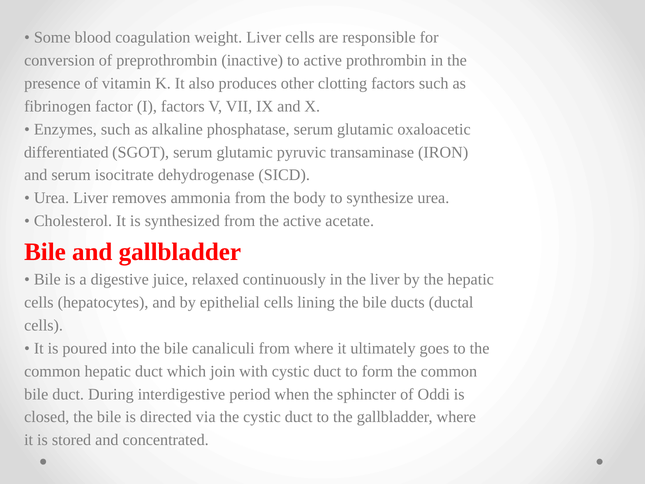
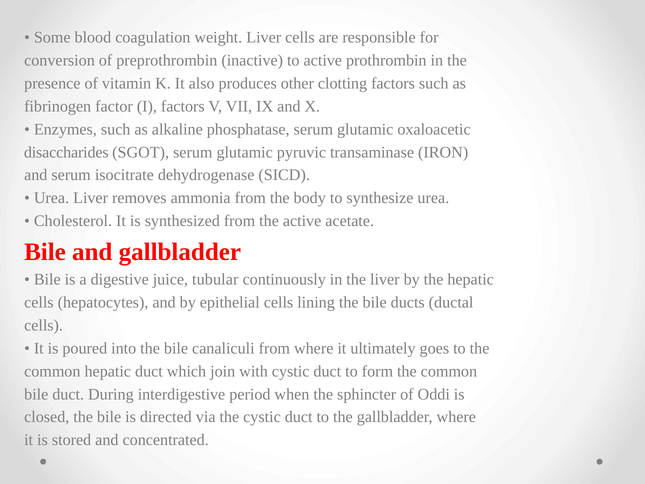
differentiated: differentiated -> disaccharides
relaxed: relaxed -> tubular
